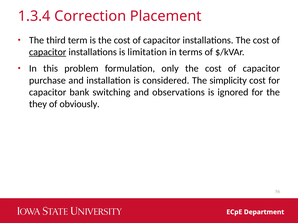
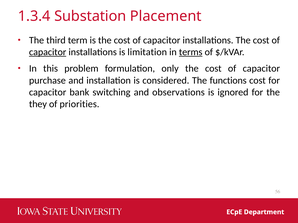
Correction: Correction -> Substation
terms underline: none -> present
simplicity: simplicity -> functions
obviously: obviously -> priorities
